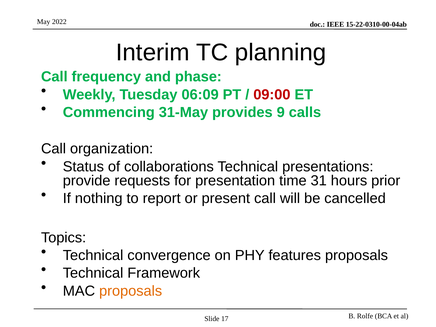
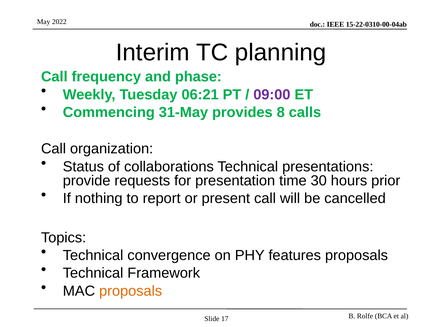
06:09: 06:09 -> 06:21
09:00 colour: red -> purple
9: 9 -> 8
31: 31 -> 30
